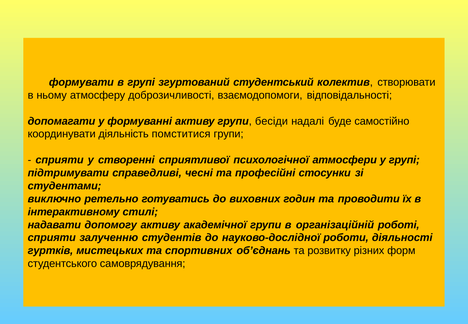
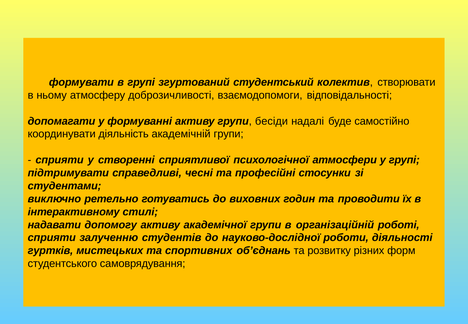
помститися: помститися -> академічній
